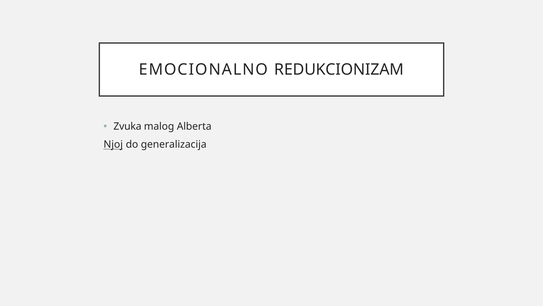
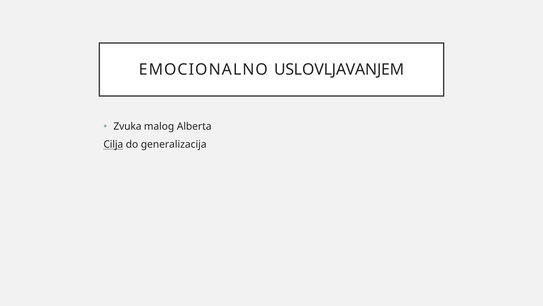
REDUKCIONIZAM: REDUKCIONIZAM -> USLOVLJAVANJEM
Njoj: Njoj -> Cilja
